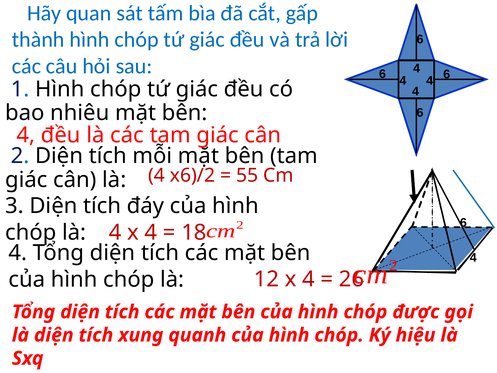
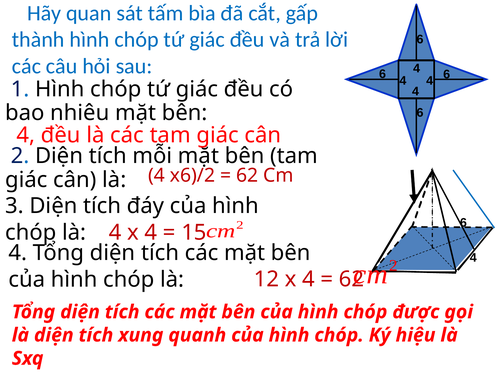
55 at (247, 175): 55 -> 62
18: 18 -> 15
26 at (352, 279): 26 -> 62
